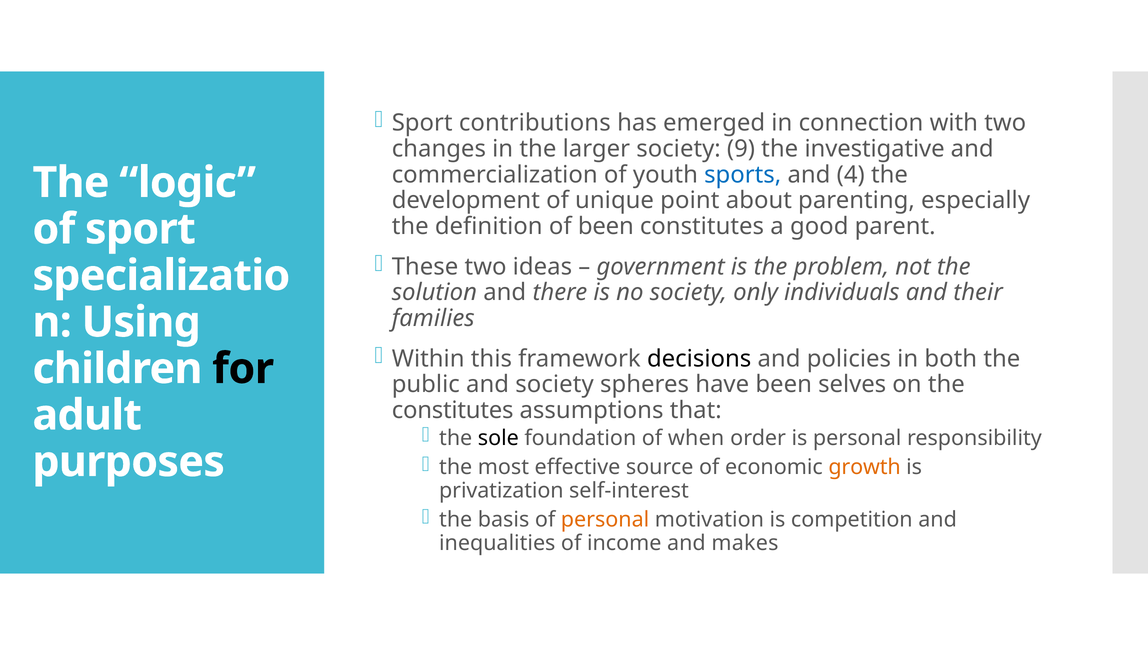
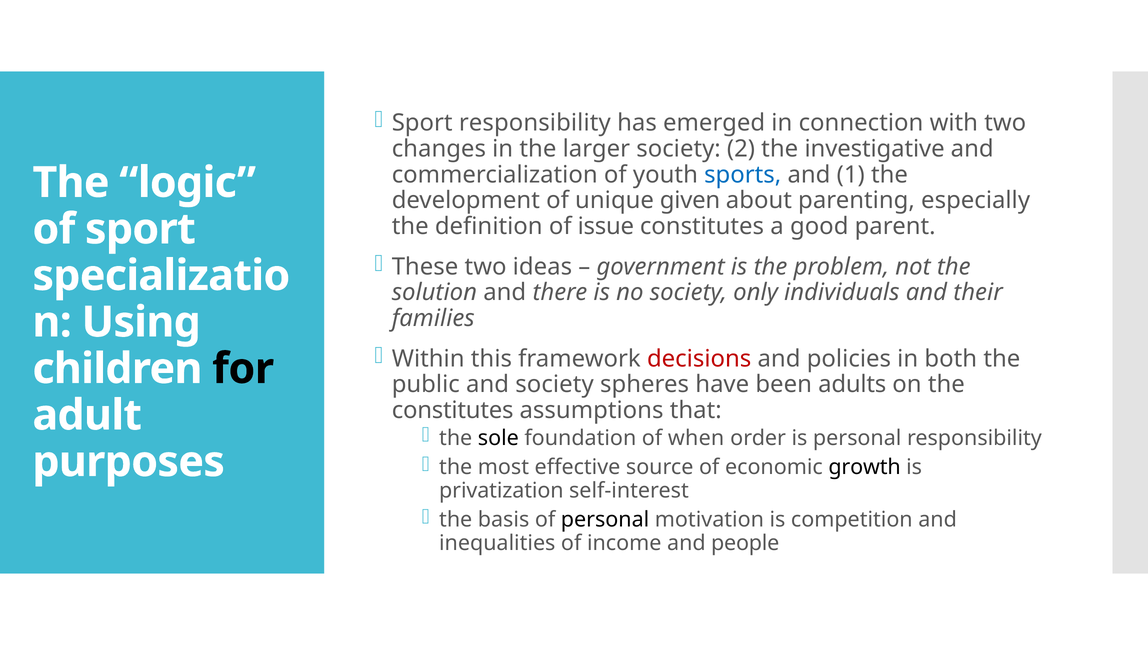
Sport contributions: contributions -> responsibility
9: 9 -> 2
4: 4 -> 1
point: point -> given
of been: been -> issue
decisions colour: black -> red
selves: selves -> adults
growth colour: orange -> black
personal at (605, 519) colour: orange -> black
makes: makes -> people
